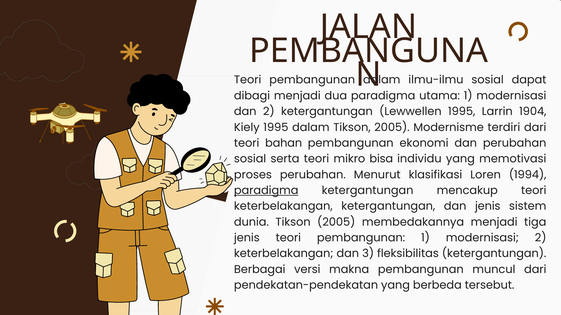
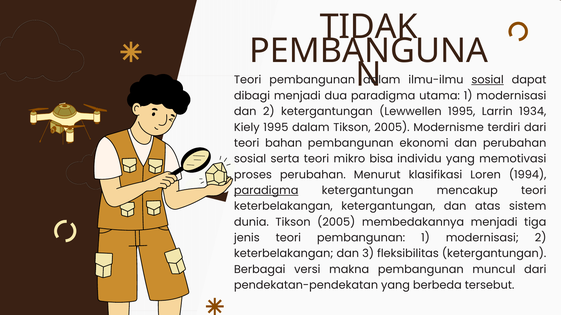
JALAN: JALAN -> TIDAK
sosial at (488, 80) underline: none -> present
1904: 1904 -> 1934
dan jenis: jenis -> atas
